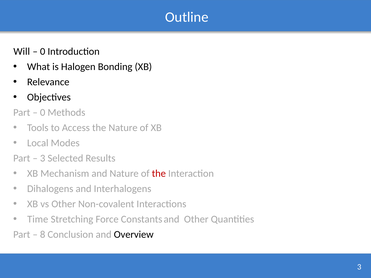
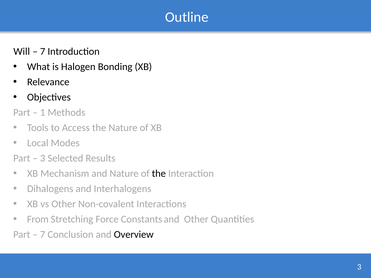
0 at (43, 52): 0 -> 7
0 at (43, 113): 0 -> 1
the at (159, 174) colour: red -> black
Time: Time -> From
8 at (43, 235): 8 -> 7
